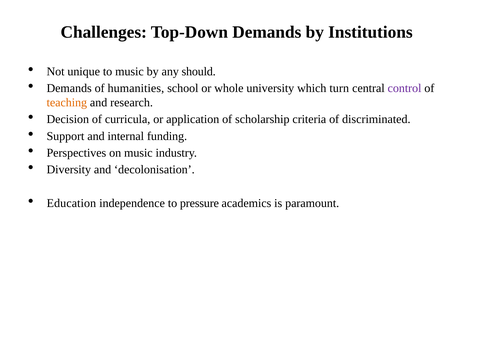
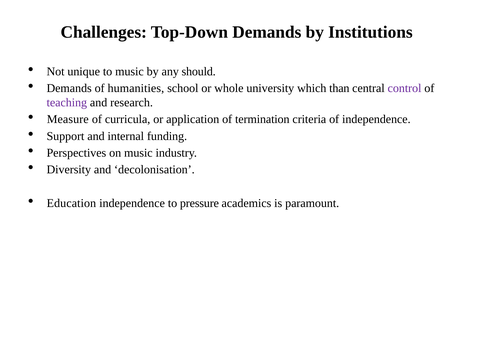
turn: turn -> than
teaching colour: orange -> purple
Decision: Decision -> Measure
scholarship: scholarship -> termination
of discriminated: discriminated -> independence
